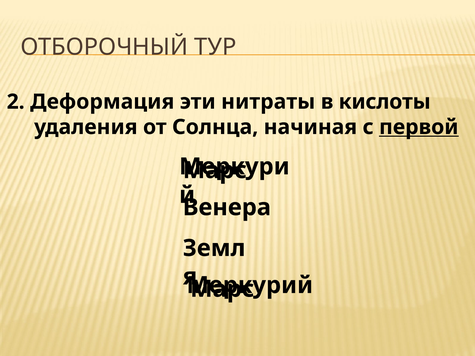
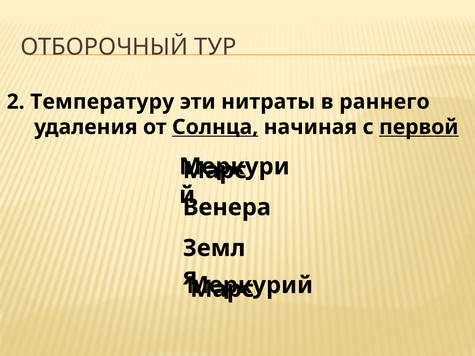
Деформация: Деформация -> Температуру
кислоты: кислоты -> раннего
Солнца underline: none -> present
